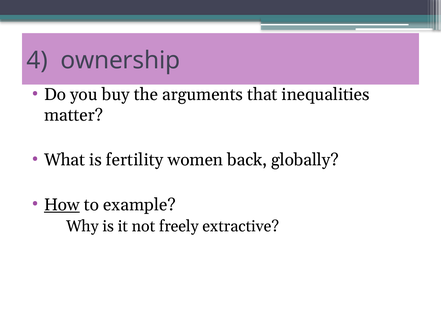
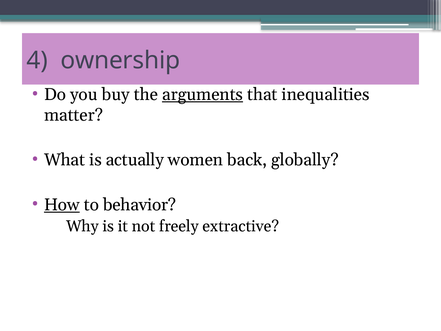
arguments underline: none -> present
fertility: fertility -> actually
example: example -> behavior
